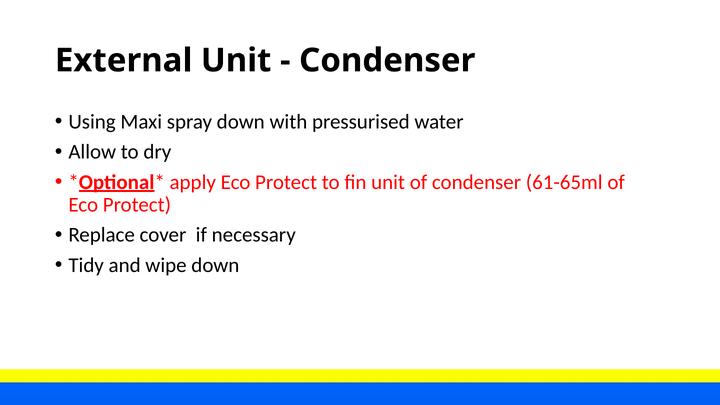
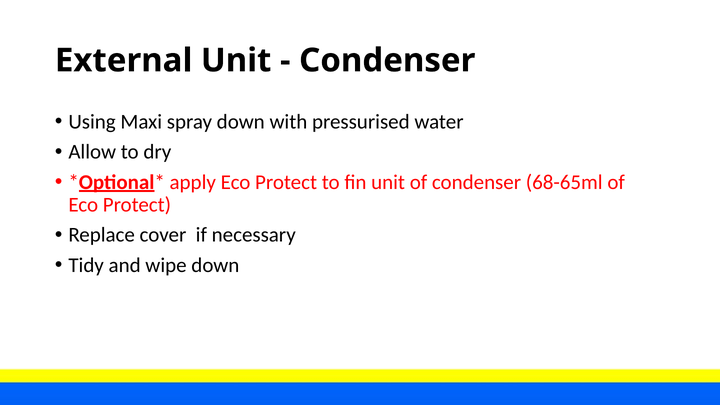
61-65ml: 61-65ml -> 68-65ml
